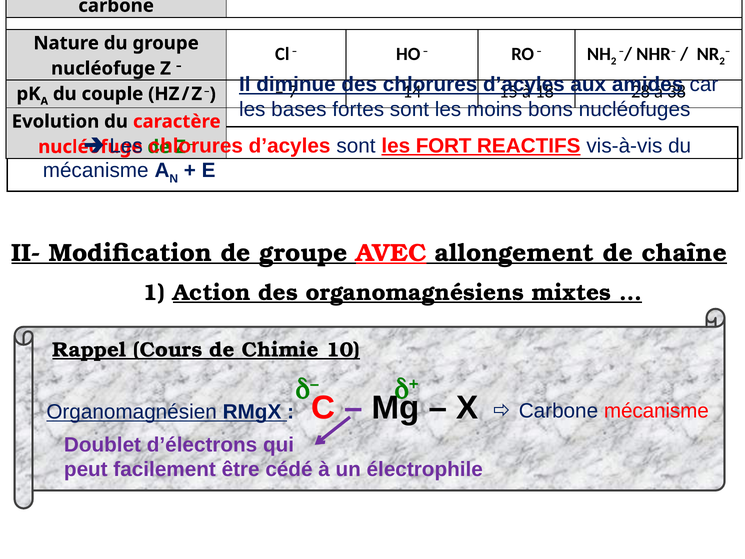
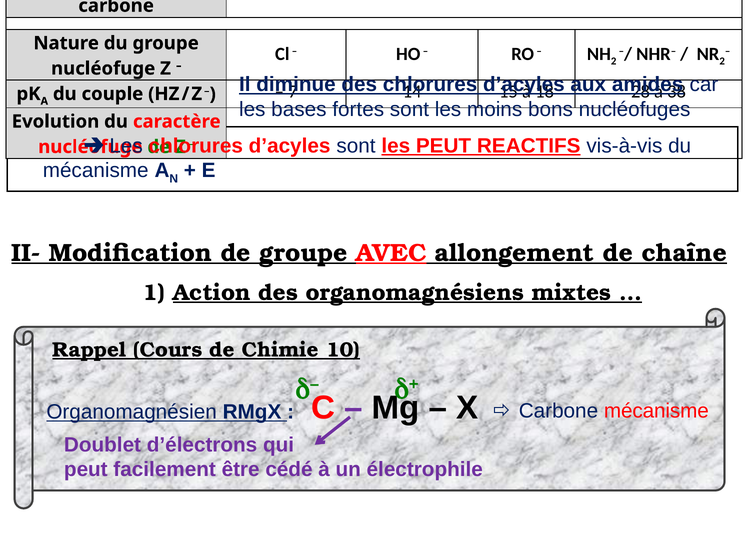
les FORT: FORT -> PEUT
